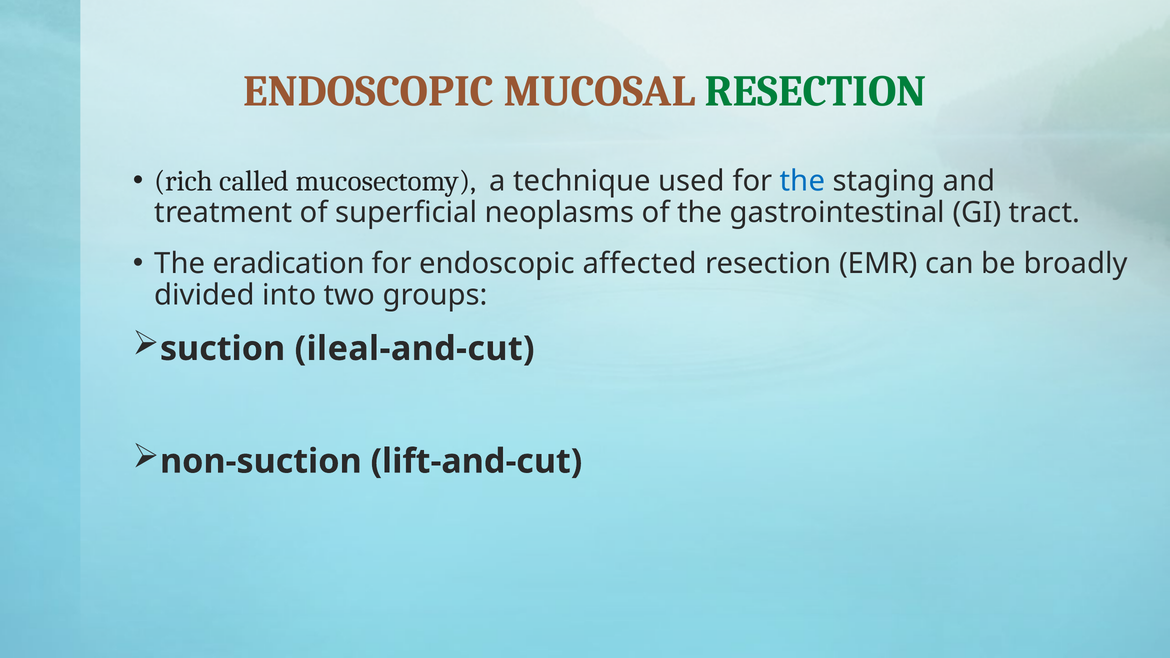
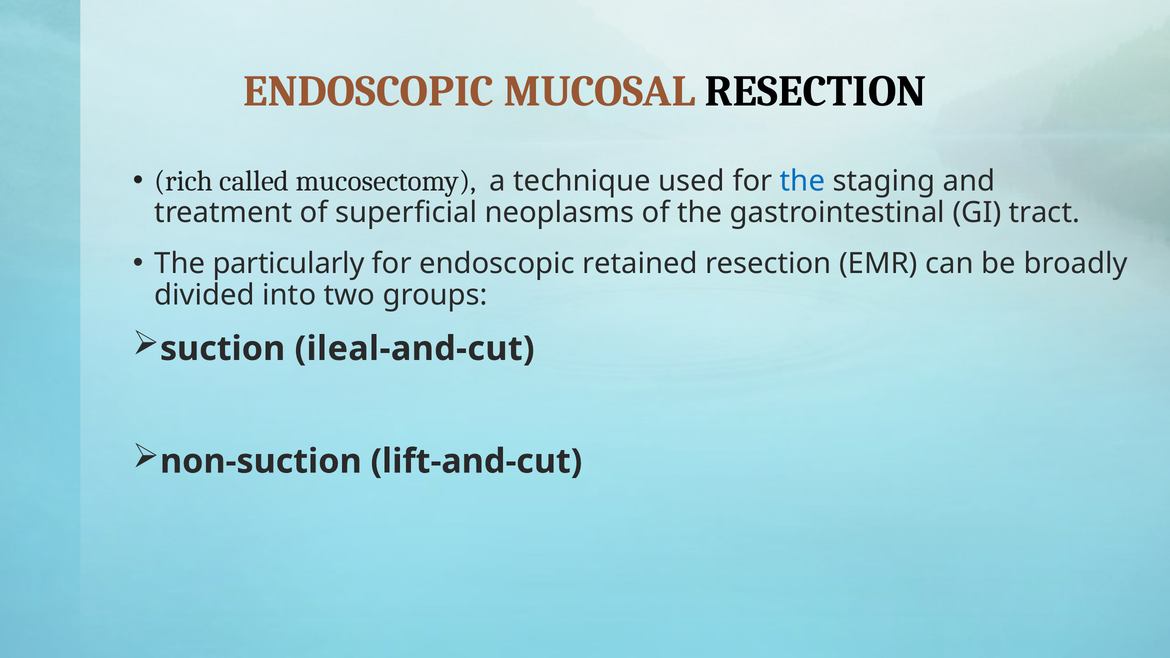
RESECTION at (816, 92) colour: green -> black
eradication: eradication -> particularly
affected: affected -> retained
